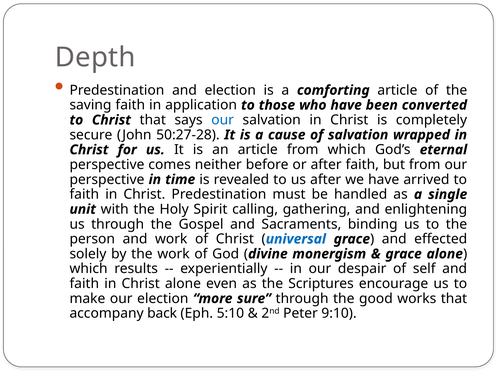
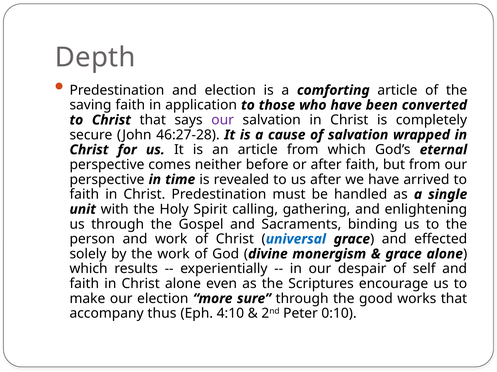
our at (223, 120) colour: blue -> purple
50:27-28: 50:27-28 -> 46:27-28
back: back -> thus
5:10: 5:10 -> 4:10
9:10: 9:10 -> 0:10
